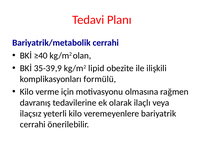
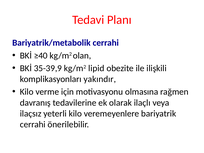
formülü: formülü -> yakındır
